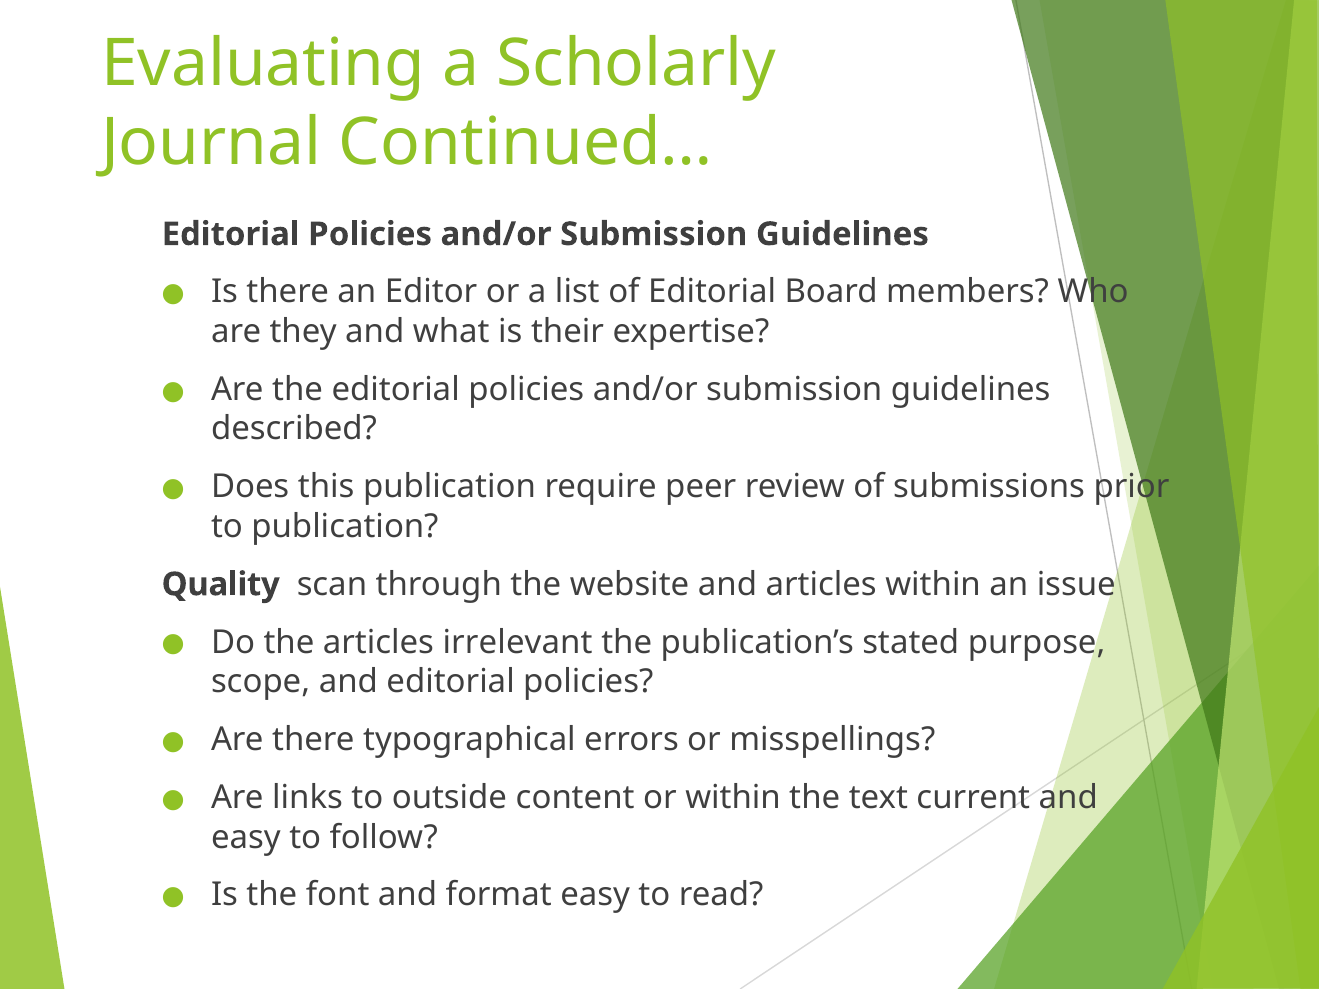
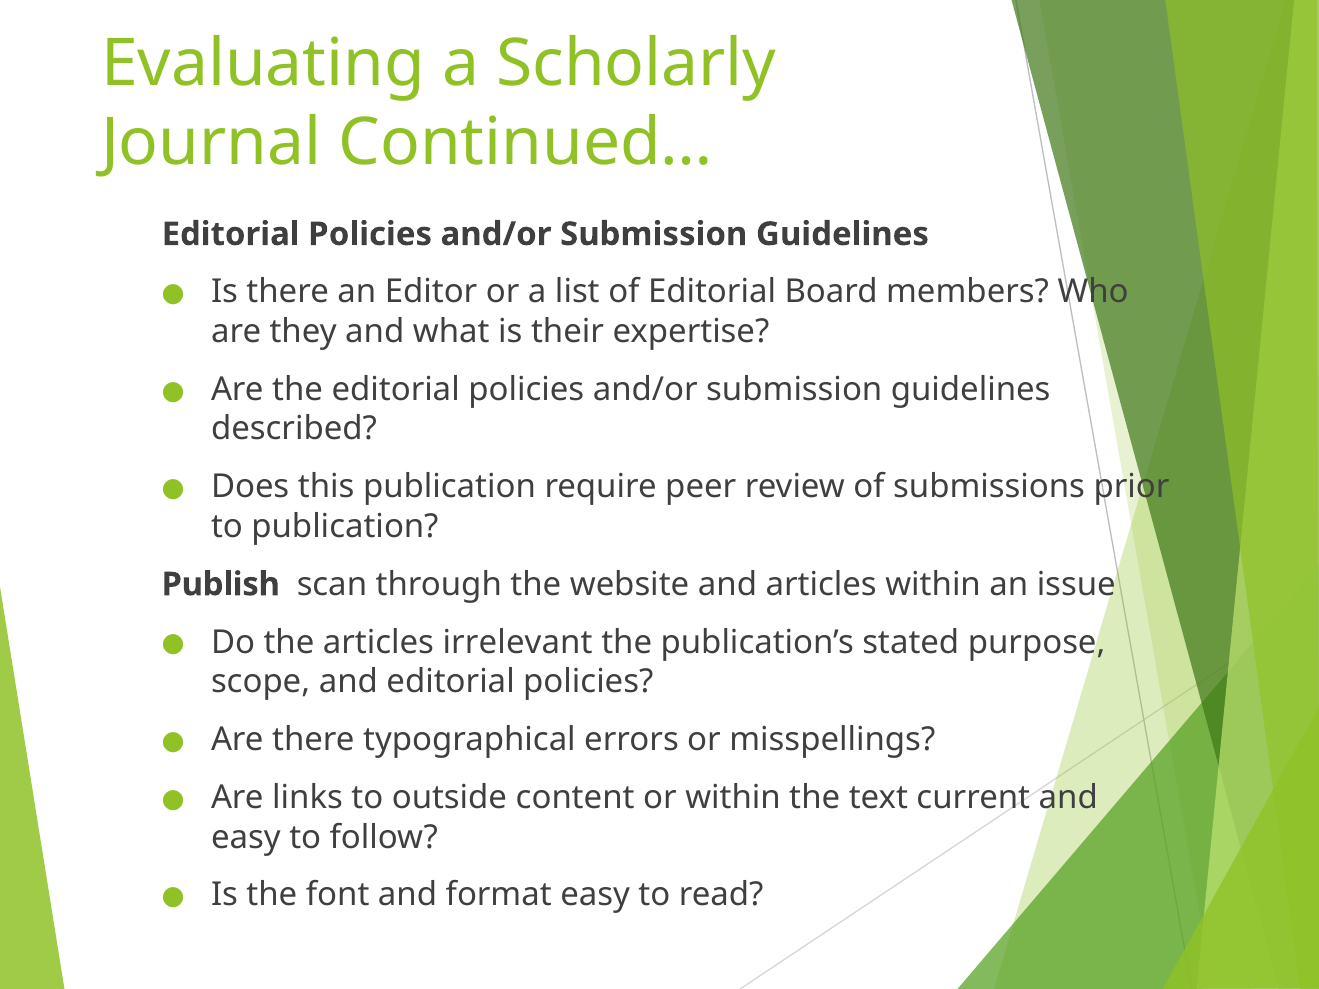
Quality: Quality -> Publish
